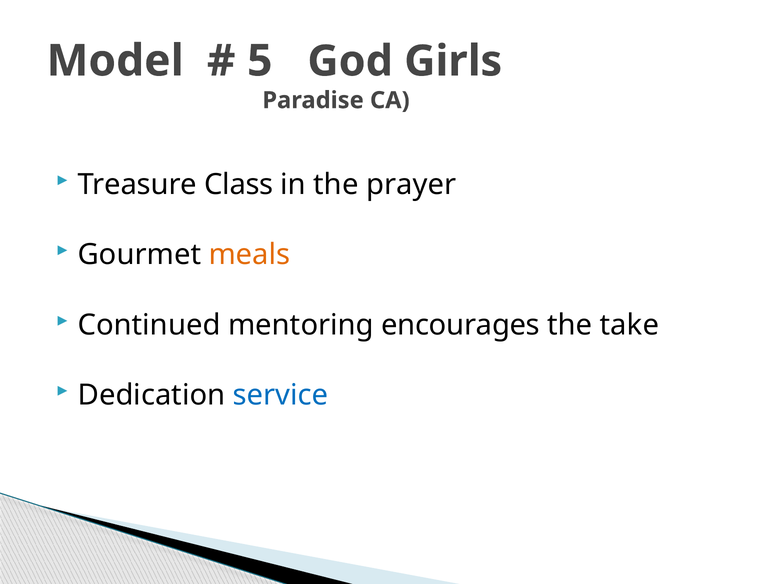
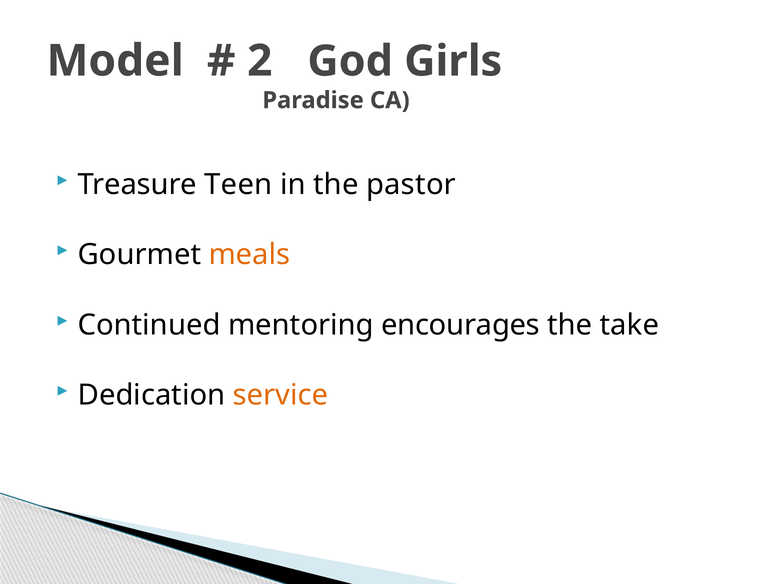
5: 5 -> 2
Class: Class -> Teen
prayer: prayer -> pastor
service colour: blue -> orange
